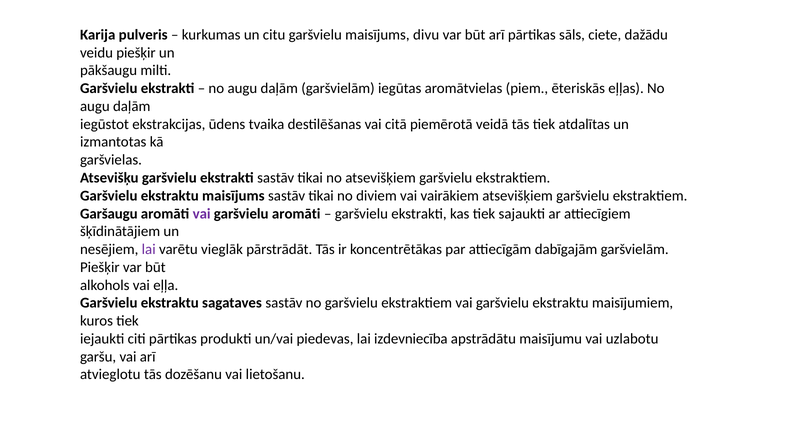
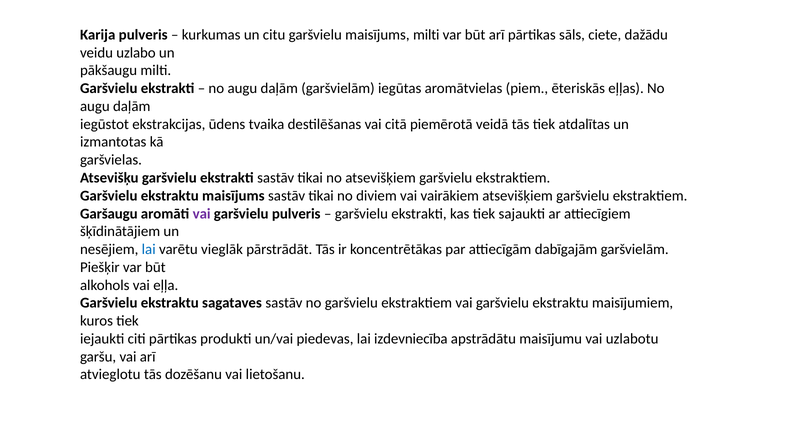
maisījums divu: divu -> milti
veidu piešķir: piešķir -> uzlabo
garšvielu aromāti: aromāti -> pulveris
lai at (149, 249) colour: purple -> blue
